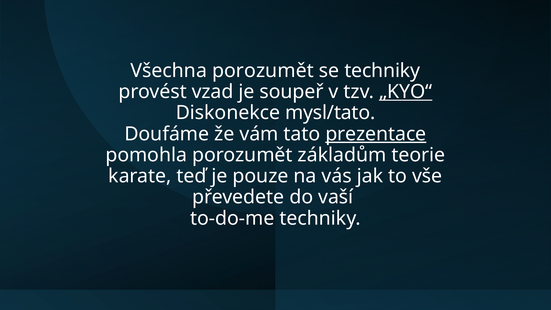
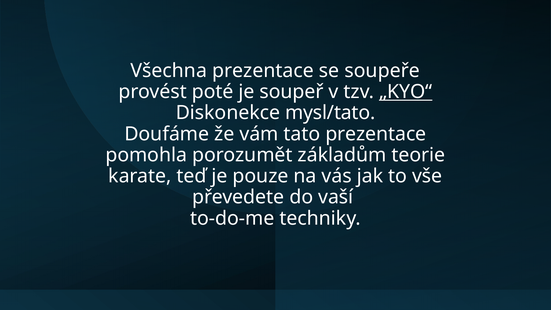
Všechna porozumět: porozumět -> prezentace
se techniky: techniky -> soupeře
vzad: vzad -> poté
prezentace at (376, 134) underline: present -> none
